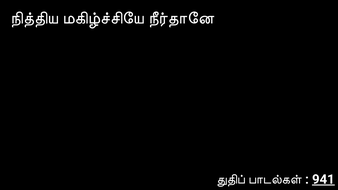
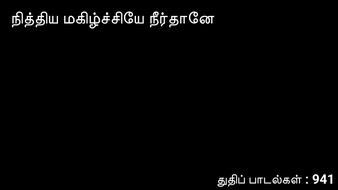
941 underline: present -> none
